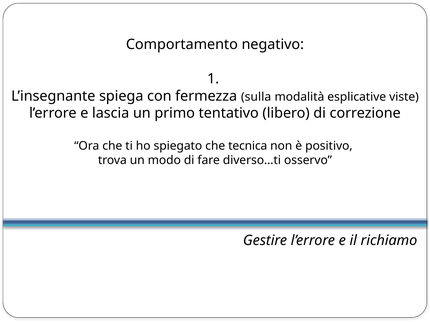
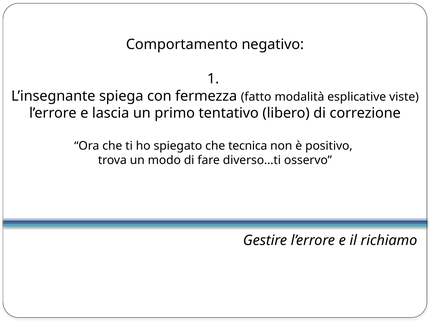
sulla: sulla -> fatto
